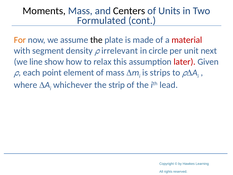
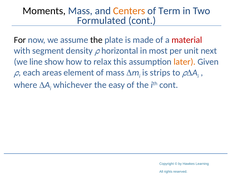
Centers colour: black -> orange
Units: Units -> Term
For colour: orange -> black
irrelevant: irrelevant -> horizontal
circle: circle -> most
later colour: red -> orange
point: point -> areas
strip: strip -> easy
ith lead: lead -> cont
